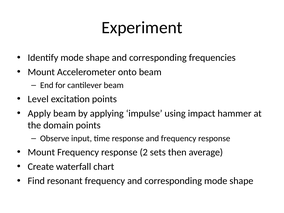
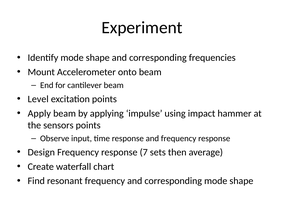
domain: domain -> sensors
Mount at (41, 152): Mount -> Design
2: 2 -> 7
